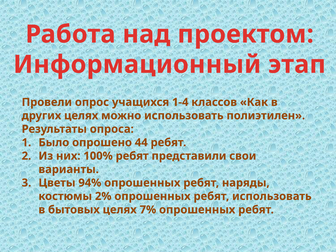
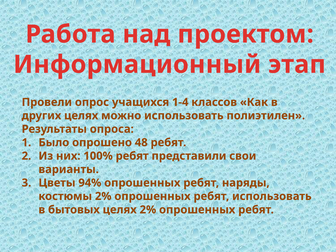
44: 44 -> 48
целях 7%: 7% -> 2%
